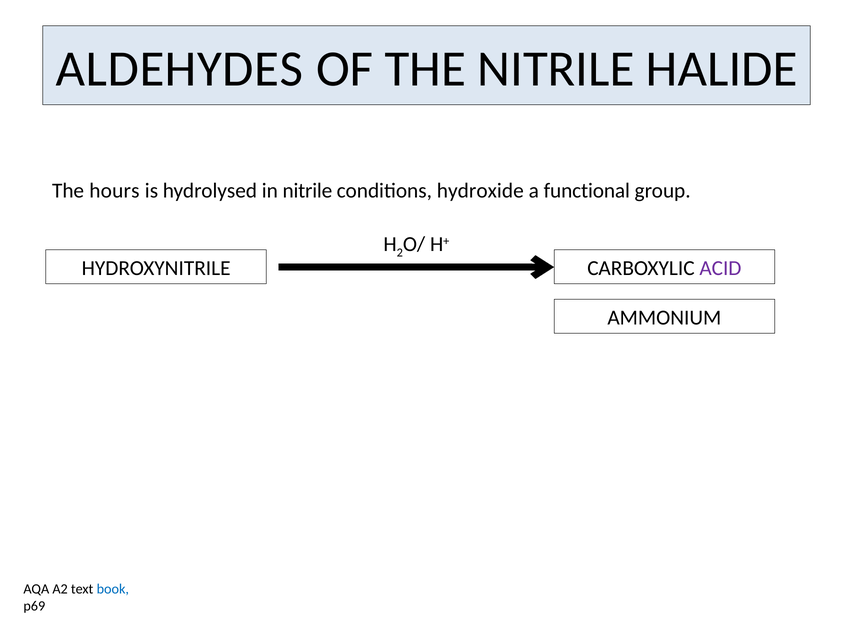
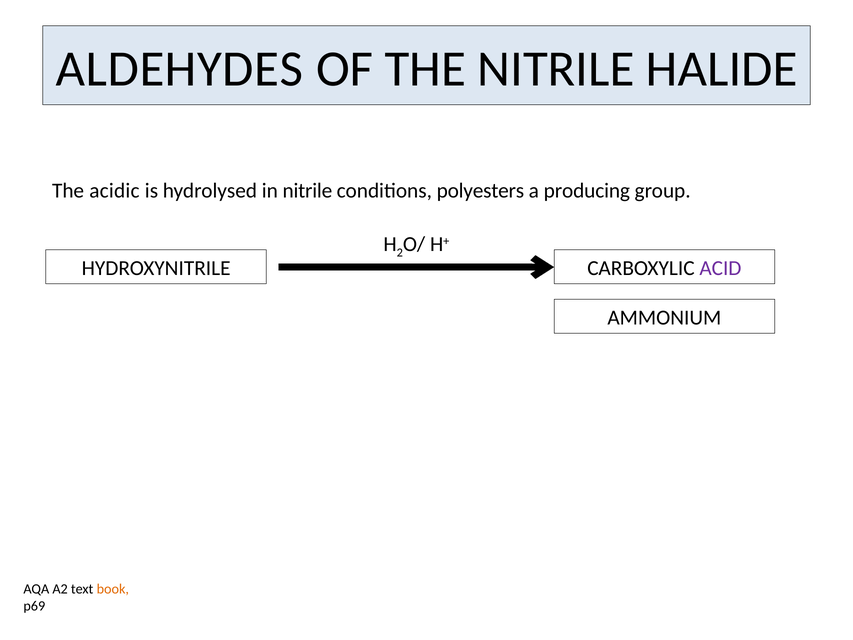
hours: hours -> acidic
hydroxide: hydroxide -> polyesters
functional: functional -> producing
book colour: blue -> orange
